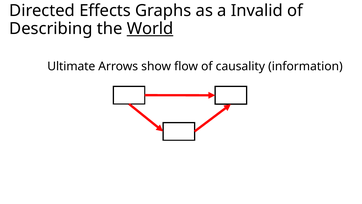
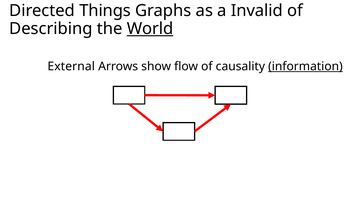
Effects: Effects -> Things
Ultimate: Ultimate -> External
information underline: none -> present
